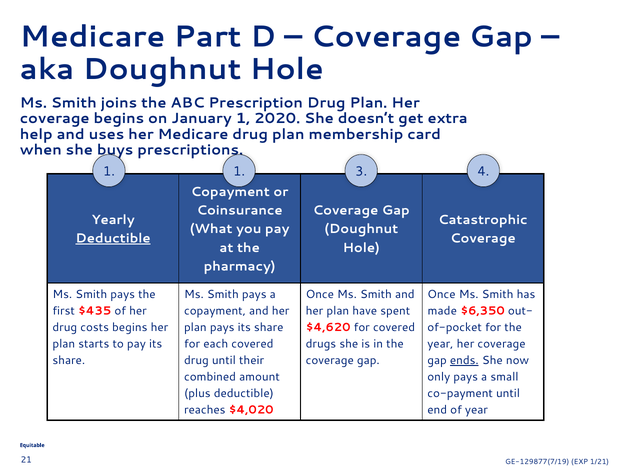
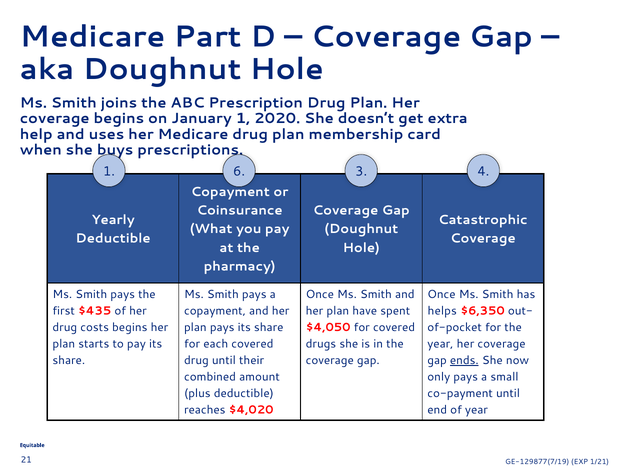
1 1: 1 -> 6
Deductible at (113, 238) underline: present -> none
made: made -> helps
$4,620: $4,620 -> $4,050
